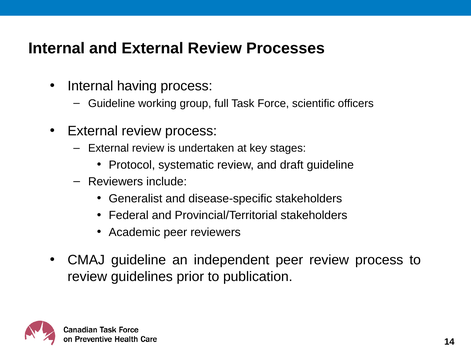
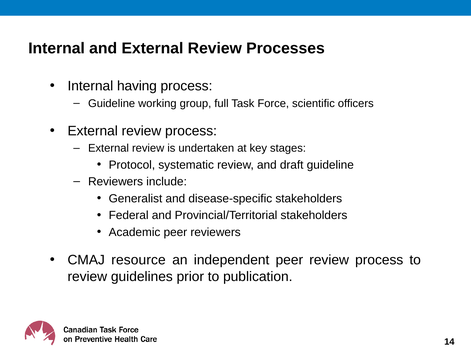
CMAJ guideline: guideline -> resource
